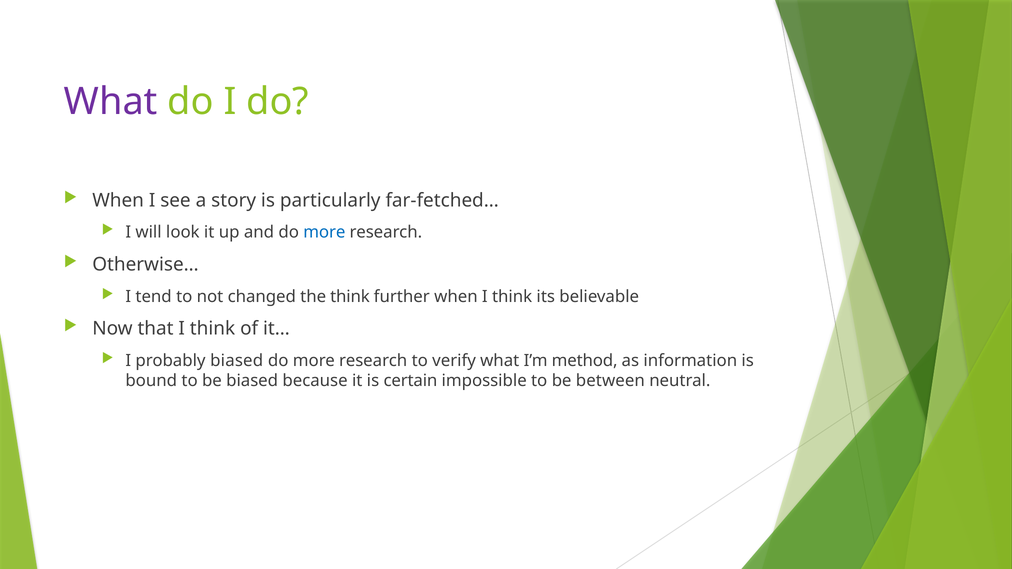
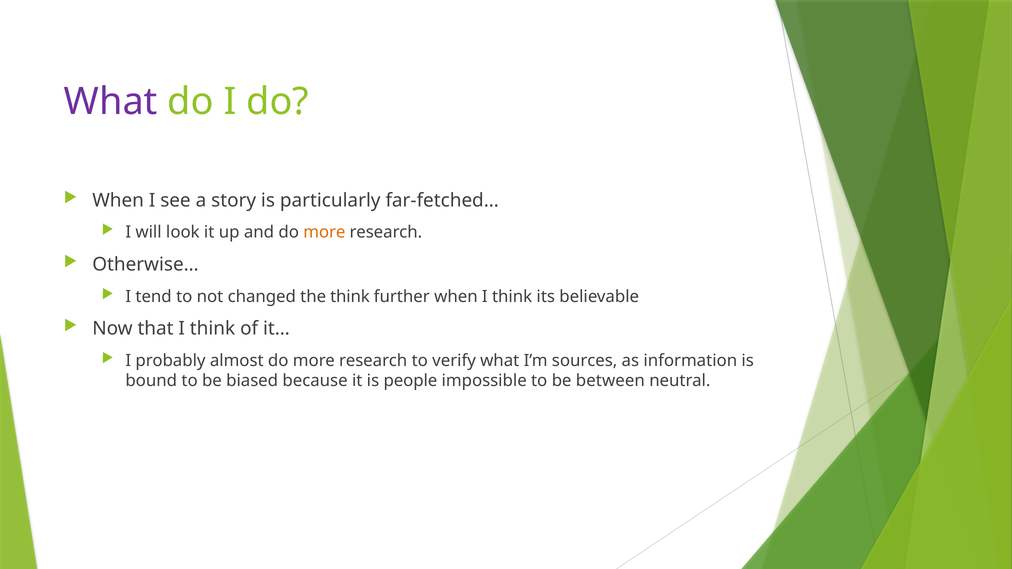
more at (324, 233) colour: blue -> orange
probably biased: biased -> almost
method: method -> sources
certain: certain -> people
